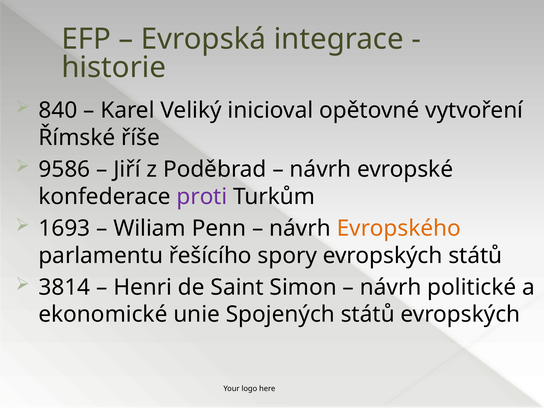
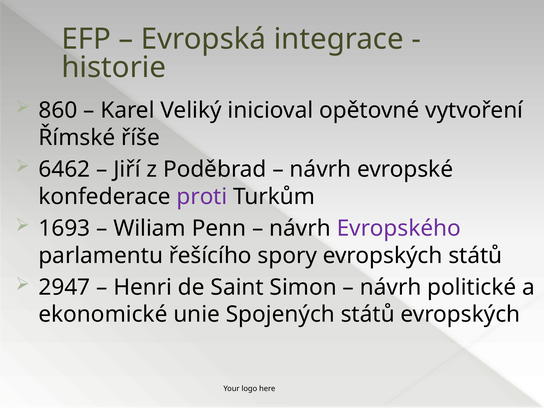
840: 840 -> 860
9586: 9586 -> 6462
Evropského colour: orange -> purple
3814: 3814 -> 2947
